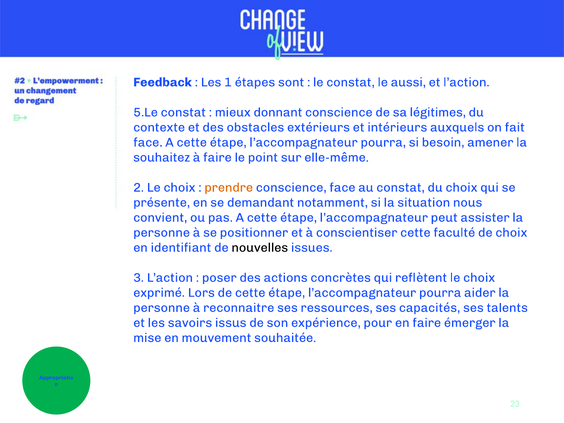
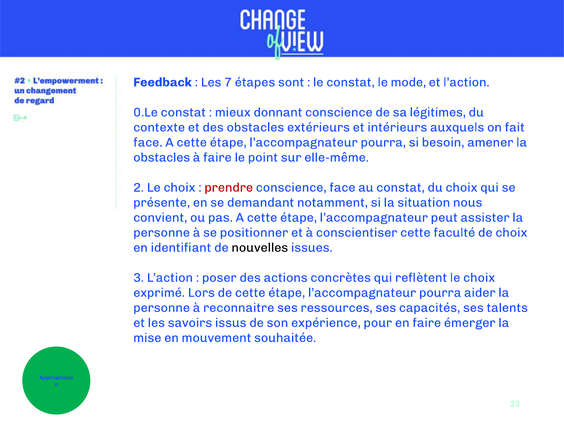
1: 1 -> 7
aussi: aussi -> mode
5.Le: 5.Le -> 0.Le
souhaitez at (162, 157): souhaitez -> obstacles
prendre colour: orange -> red
